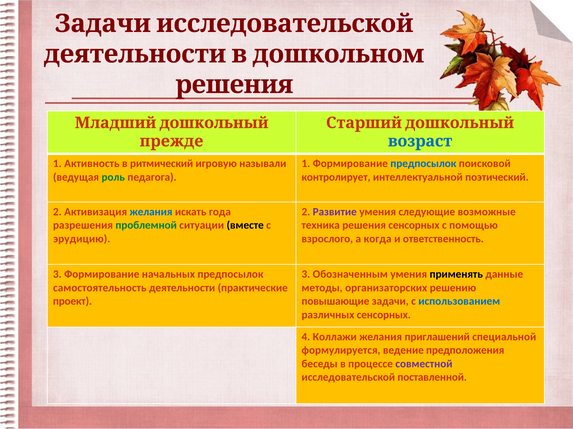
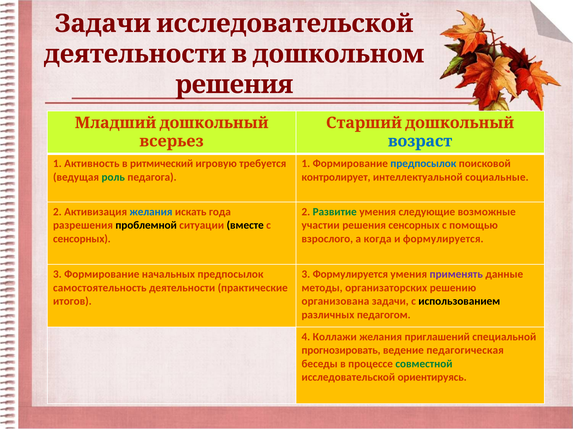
прежде: прежде -> всерьез
называли: называли -> требуется
поэтический: поэтический -> социальные
Развитие colour: purple -> green
проблемной colour: green -> black
техника: техника -> участии
эрудицию at (82, 239): эрудицию -> сенсорных
и ответственность: ответственность -> формулируется
3 Обозначенным: Обозначенным -> Формулируется
применять colour: black -> purple
проект: проект -> итогов
повышающие: повышающие -> организована
использованием colour: blue -> black
различных сенсорных: сенсорных -> педагогом
формулируется: формулируется -> прогнозировать
предположения: предположения -> педагогическая
совместной colour: purple -> green
поставленной: поставленной -> ориентируясь
